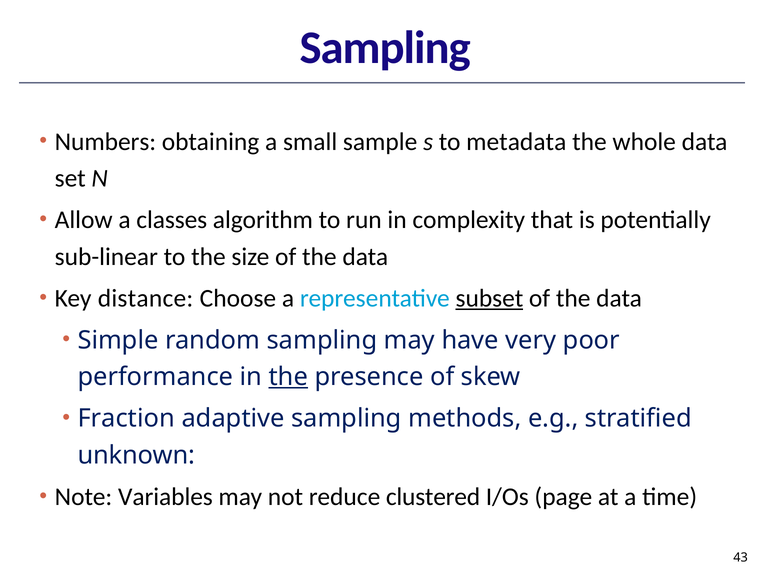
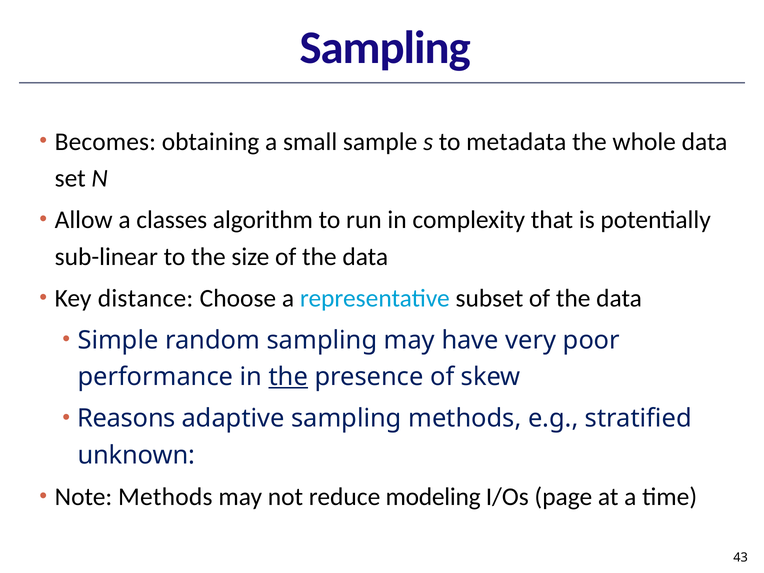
Numbers: Numbers -> Becomes
subset underline: present -> none
Fraction: Fraction -> Reasons
Note Variables: Variables -> Methods
clustered: clustered -> modeling
